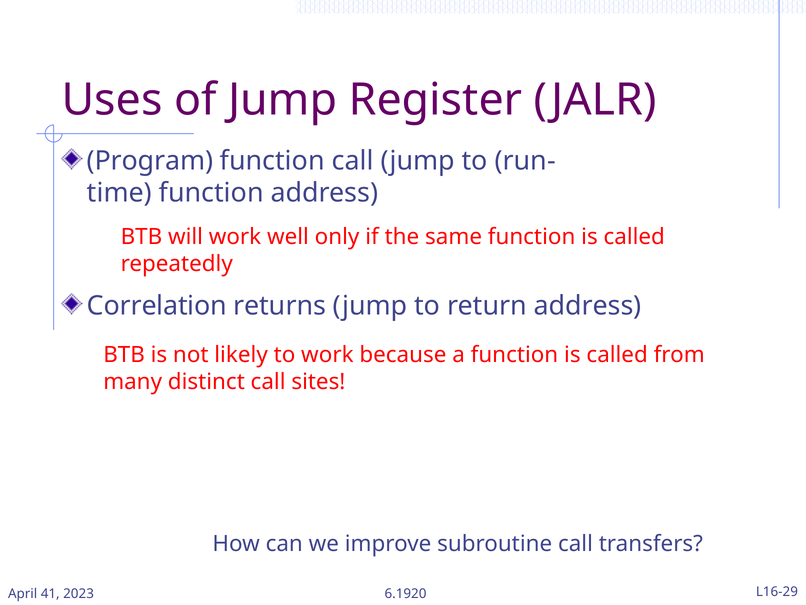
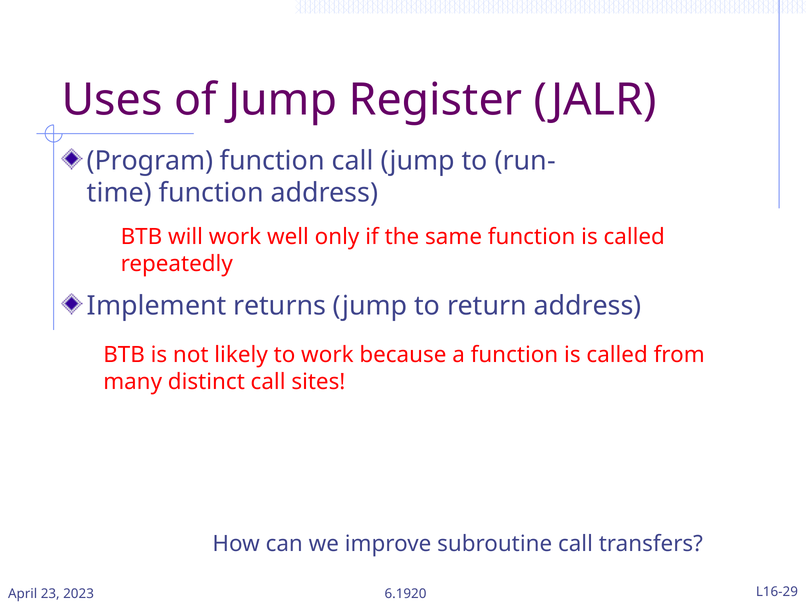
Correlation: Correlation -> Implement
41: 41 -> 23
